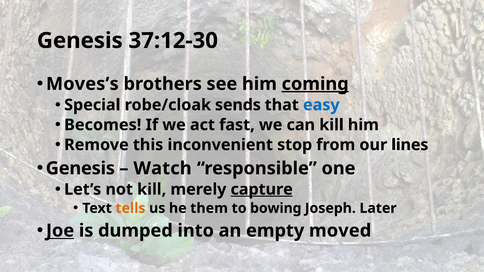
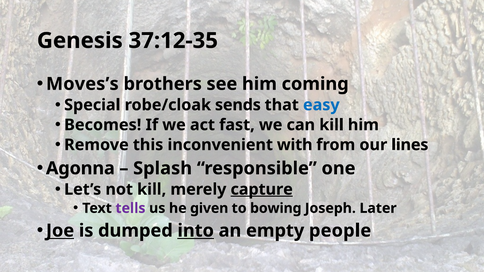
37:12-30: 37:12-30 -> 37:12-35
coming underline: present -> none
stop: stop -> with
Genesis at (80, 168): Genesis -> Agonna
Watch: Watch -> Splash
tells colour: orange -> purple
them: them -> given
into underline: none -> present
moved: moved -> people
